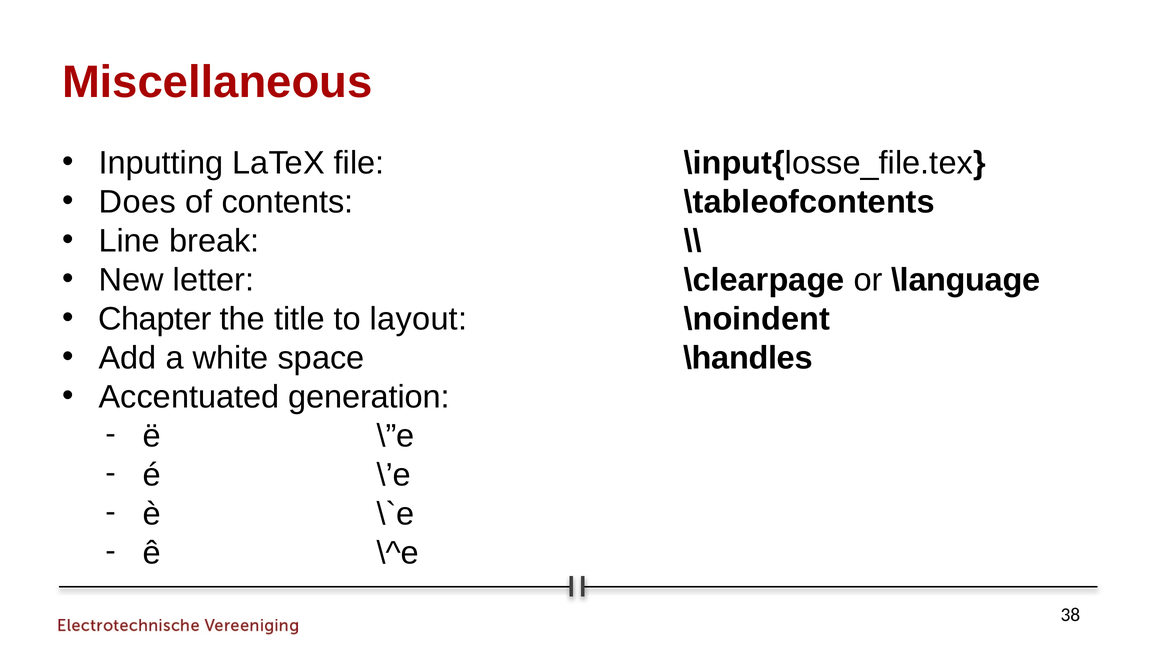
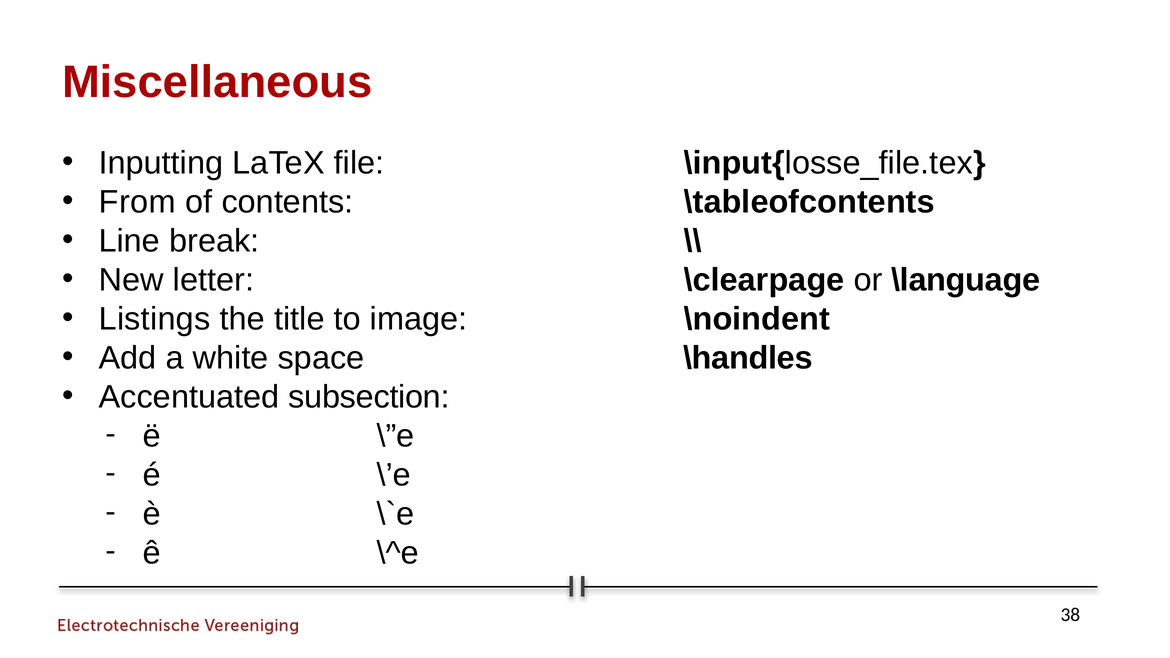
Does: Does -> From
Chapter: Chapter -> Listings
layout: layout -> image
generation: generation -> subsection
